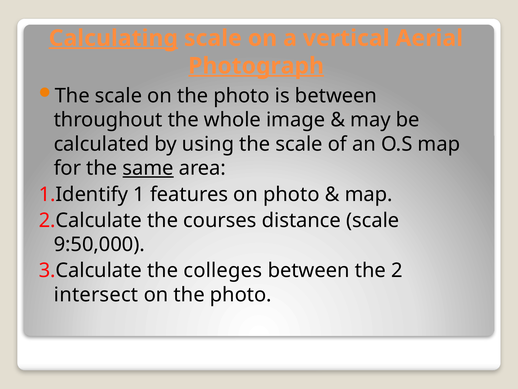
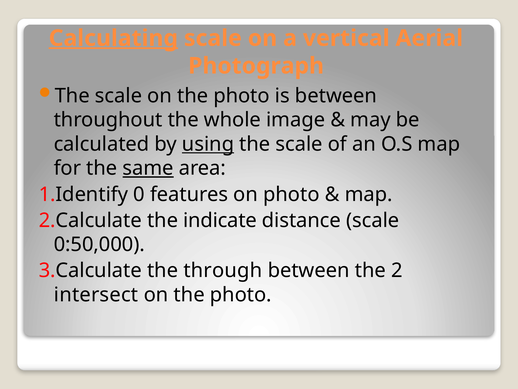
Photograph underline: present -> none
using underline: none -> present
1: 1 -> 0
courses: courses -> indicate
9:50,000: 9:50,000 -> 0:50,000
colleges: colleges -> through
